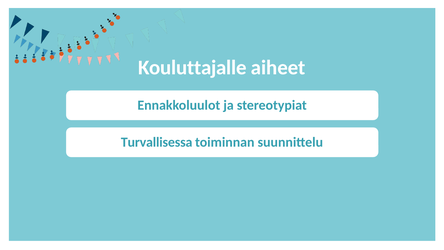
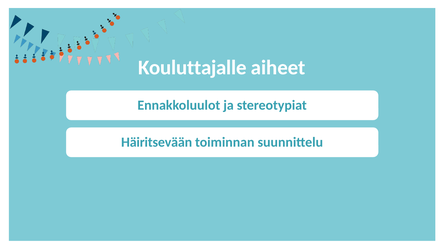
Turvallisessa: Turvallisessa -> Häiritsevään
